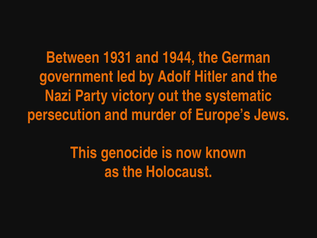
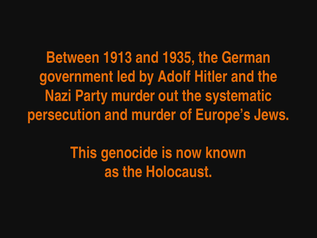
1931: 1931 -> 1913
1944: 1944 -> 1935
Party victory: victory -> murder
